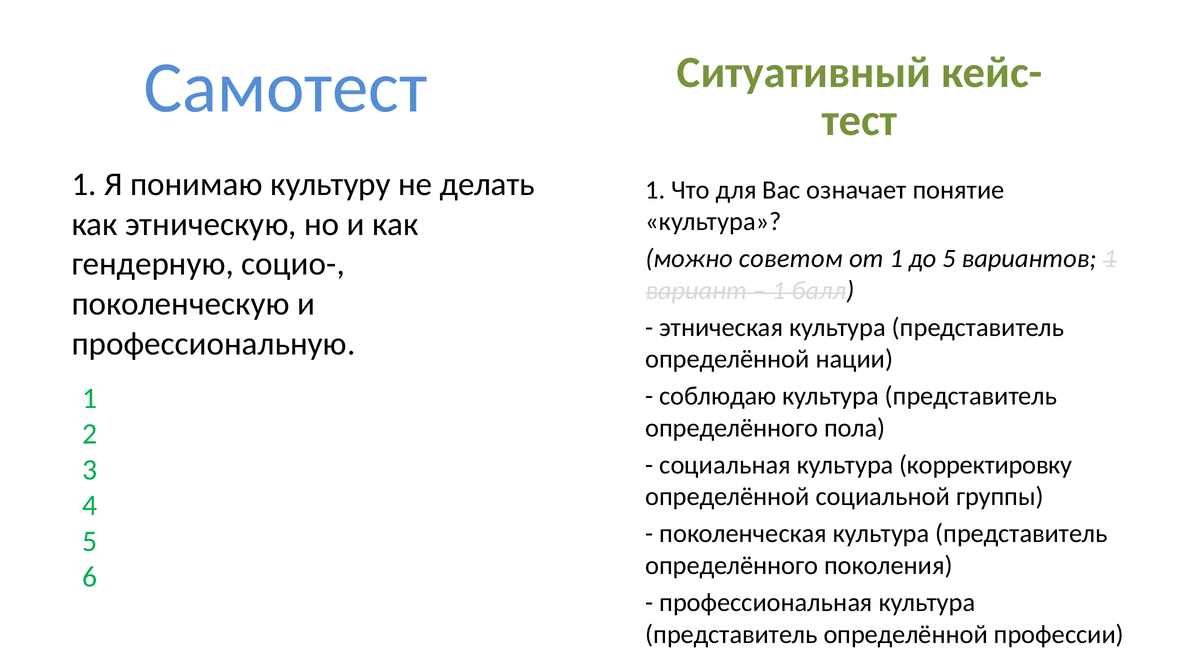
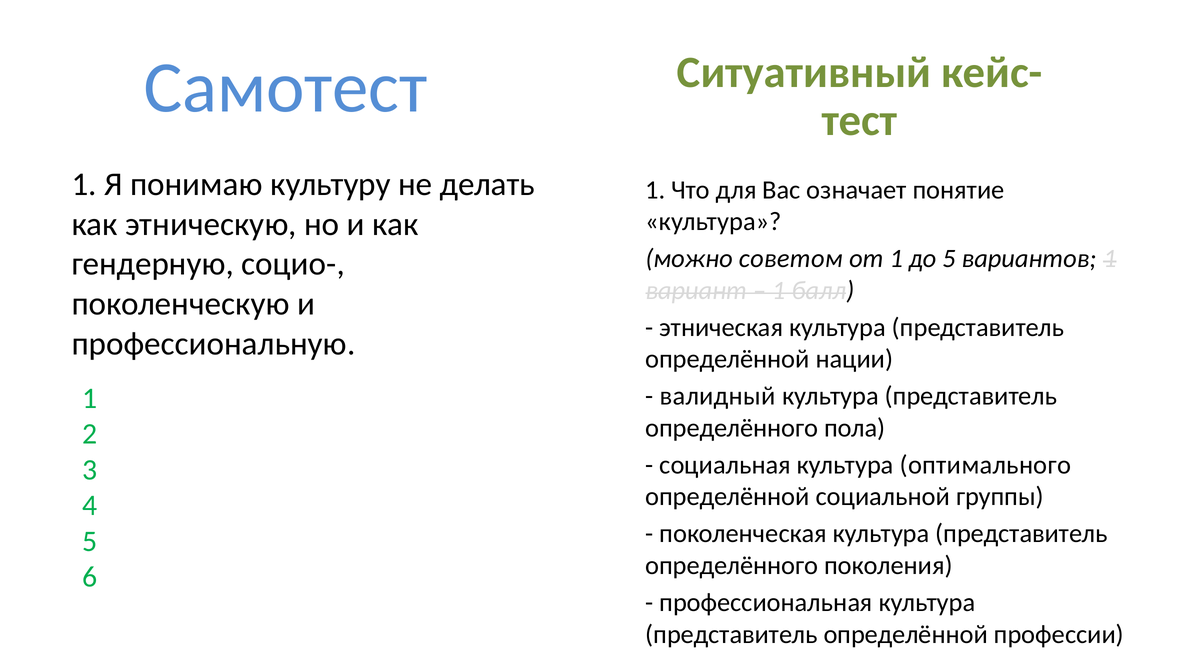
соблюдаю: соблюдаю -> валидный
корректировку: корректировку -> оптимального
